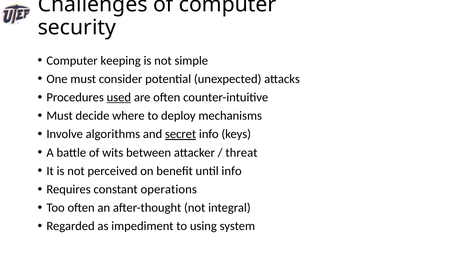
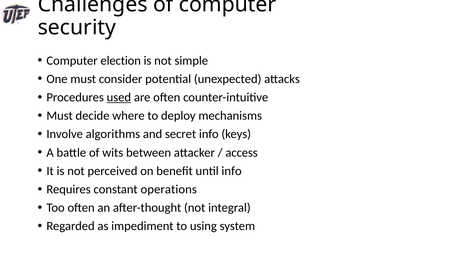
keeping: keeping -> election
secret underline: present -> none
threat: threat -> access
